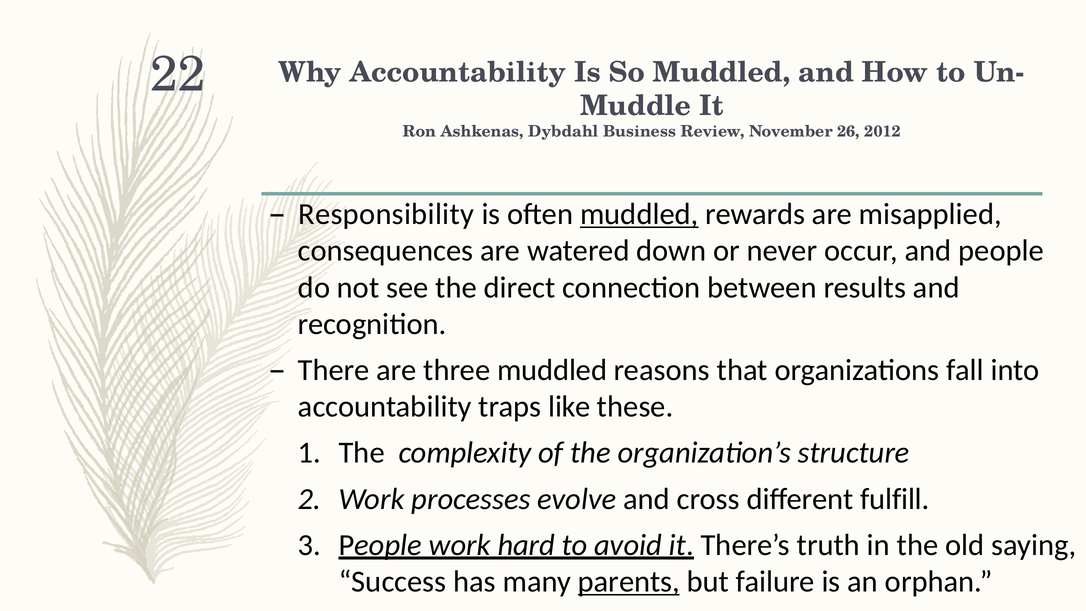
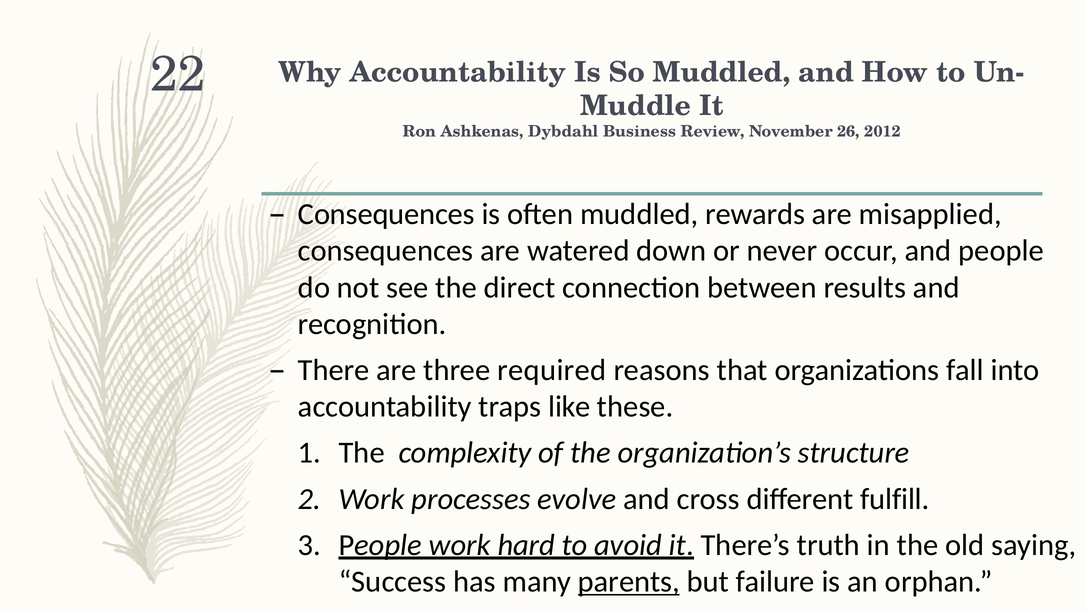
Responsibility at (386, 214): Responsibility -> Consequences
muddled at (639, 214) underline: present -> none
three muddled: muddled -> required
